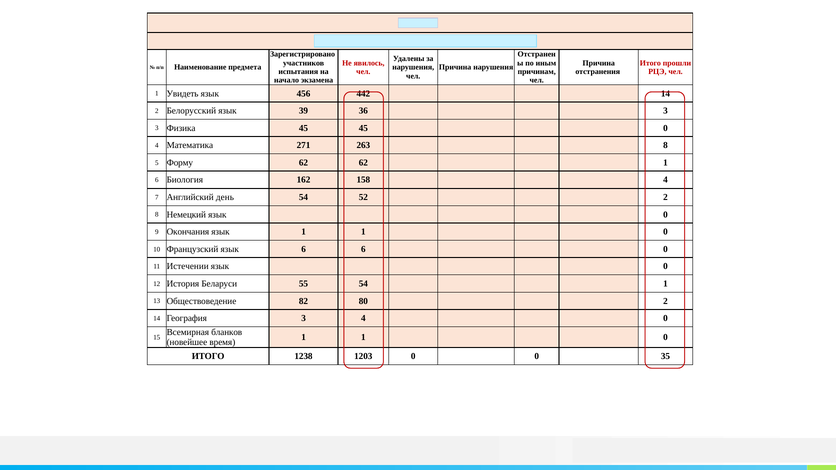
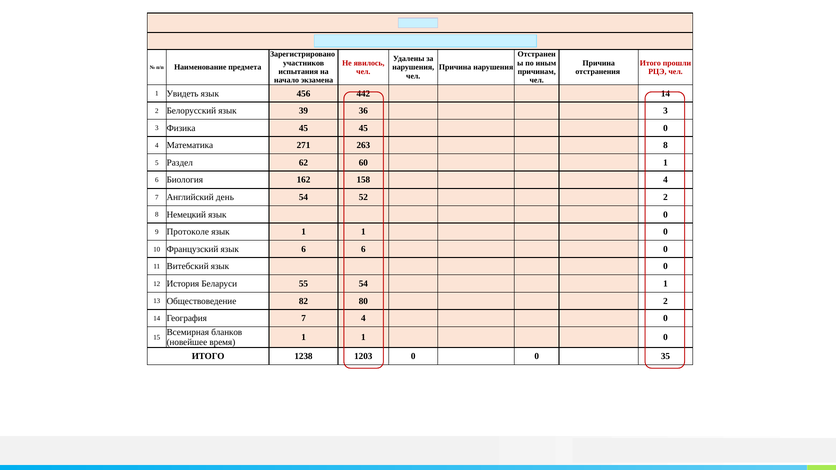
Форму: Форму -> Раздел
62 62: 62 -> 60
Окончания: Окончания -> Протоколе
11 Истечении: Истечении -> Витебский
География 3: 3 -> 7
